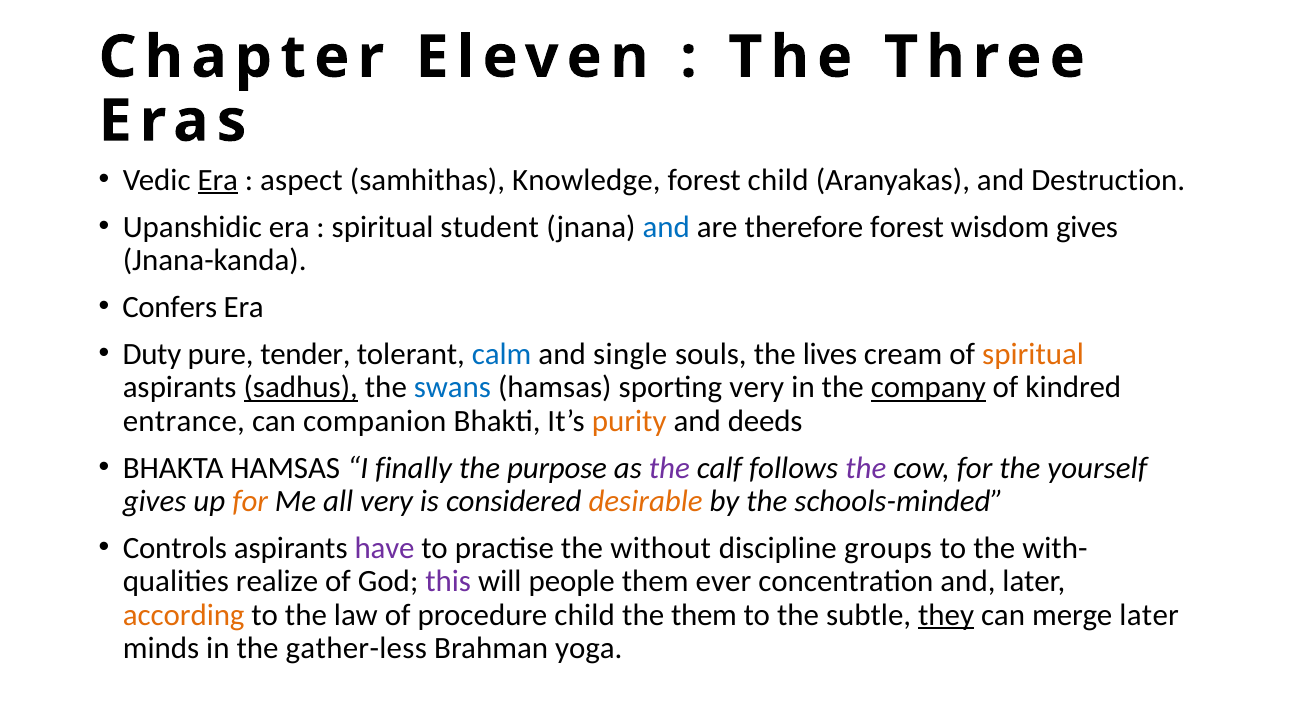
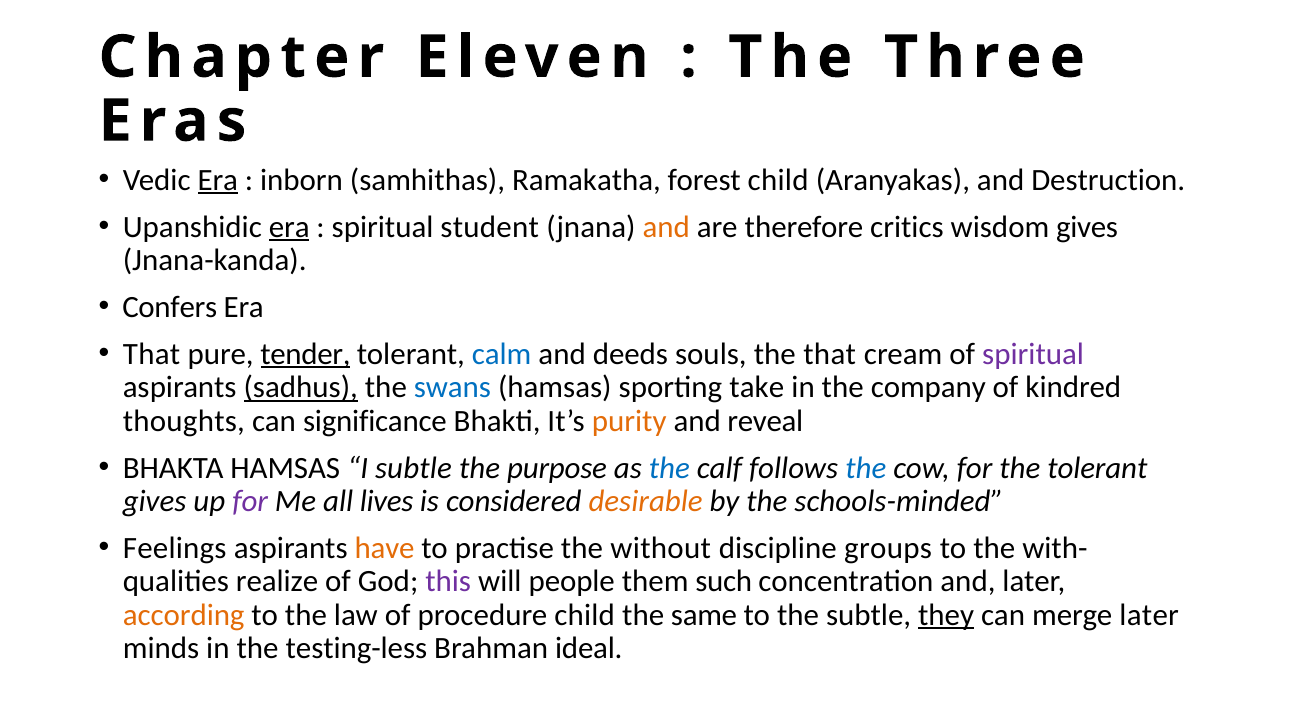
aspect: aspect -> inborn
Knowledge: Knowledge -> Ramakatha
era at (289, 227) underline: none -> present
and at (666, 227) colour: blue -> orange
therefore forest: forest -> critics
Duty at (152, 354): Duty -> That
tender underline: none -> present
single: single -> deeds
the lives: lives -> that
spiritual at (1033, 354) colour: orange -> purple
sporting very: very -> take
company underline: present -> none
entrance: entrance -> thoughts
companion: companion -> significance
deeds: deeds -> reveal
I finally: finally -> subtle
the at (669, 468) colour: purple -> blue
the at (866, 468) colour: purple -> blue
the yourself: yourself -> tolerant
for at (250, 501) colour: orange -> purple
all very: very -> lives
Controls: Controls -> Feelings
have colour: purple -> orange
ever: ever -> such
the them: them -> same
gather-less: gather-less -> testing-less
yoga: yoga -> ideal
